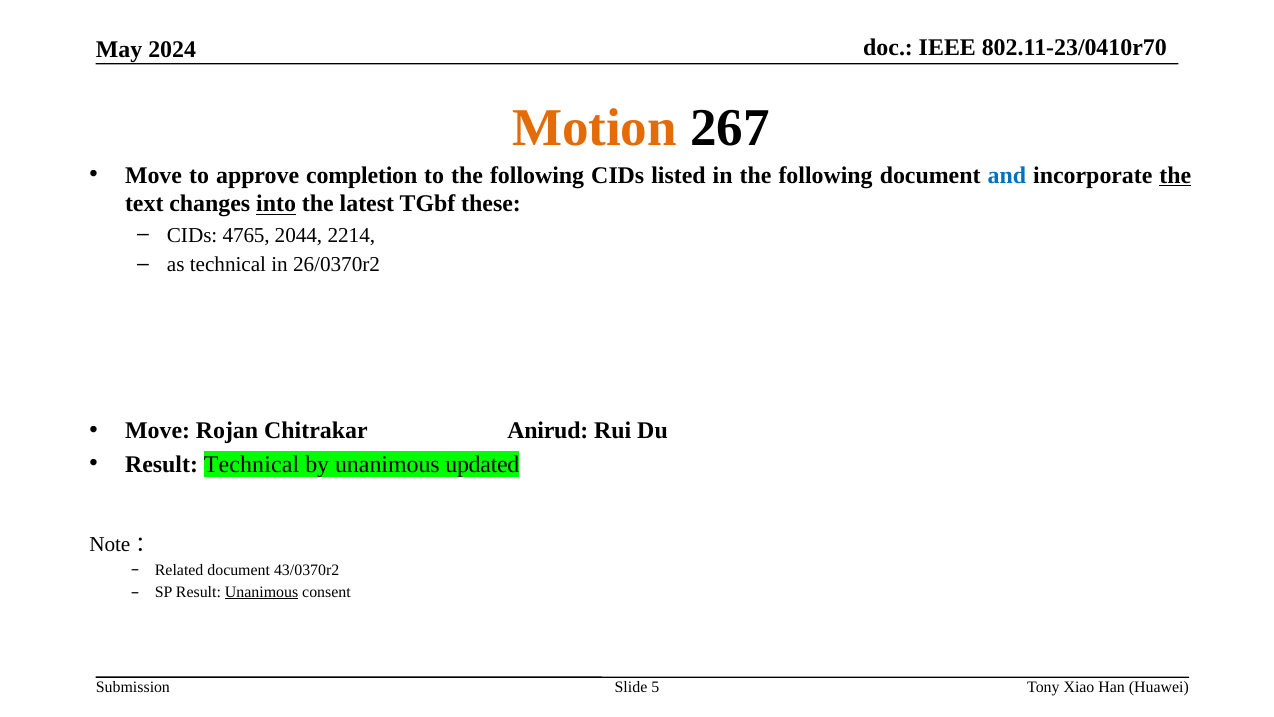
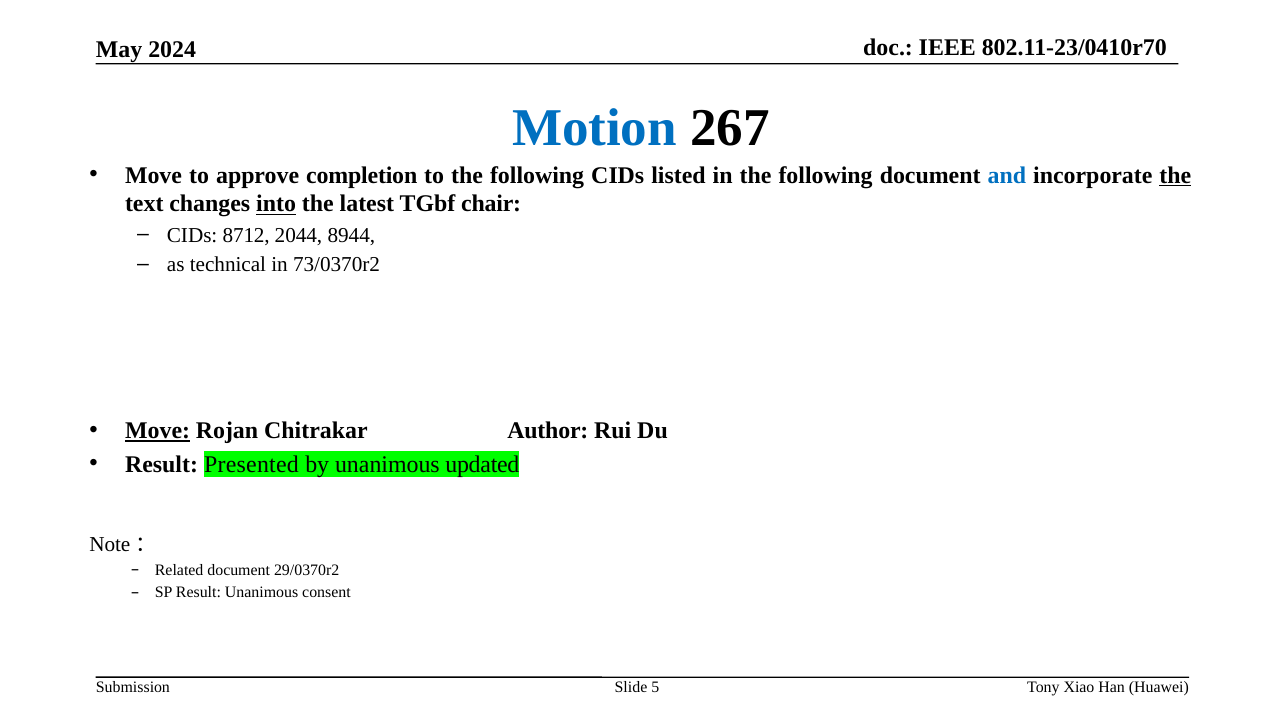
Motion colour: orange -> blue
these: these -> chair
4765: 4765 -> 8712
2214: 2214 -> 8944
26/0370r2: 26/0370r2 -> 73/0370r2
Move at (158, 431) underline: none -> present
Anirud: Anirud -> Author
Result Technical: Technical -> Presented
43/0370r2: 43/0370r2 -> 29/0370r2
Unanimous at (262, 592) underline: present -> none
